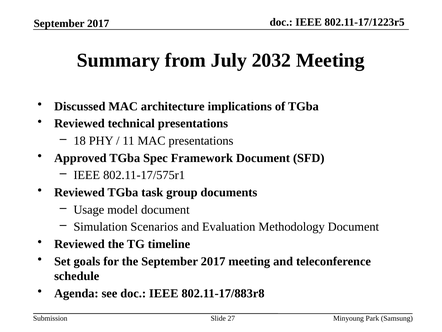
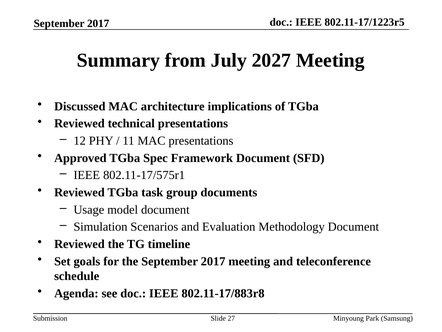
2032: 2032 -> 2027
18: 18 -> 12
